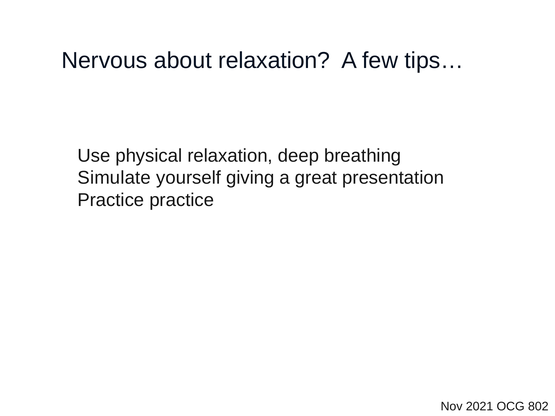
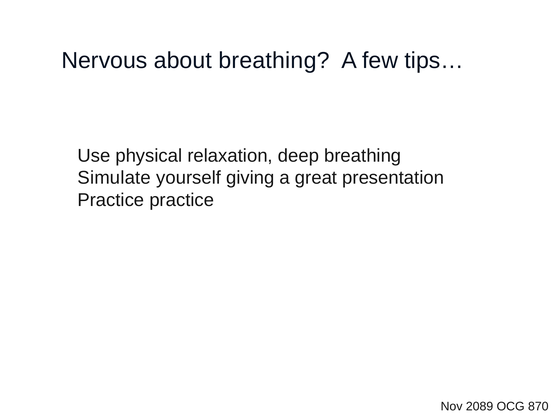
about relaxation: relaxation -> breathing
2021: 2021 -> 2089
802: 802 -> 870
